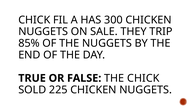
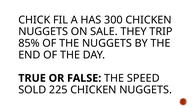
THE CHICK: CHICK -> SPEED
